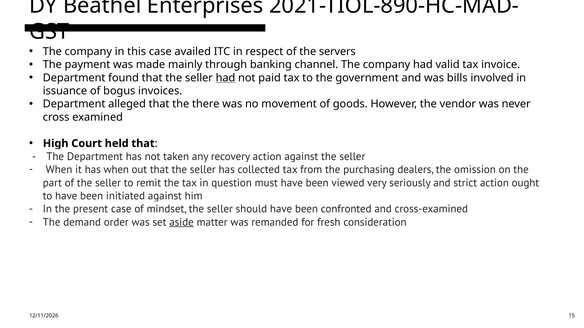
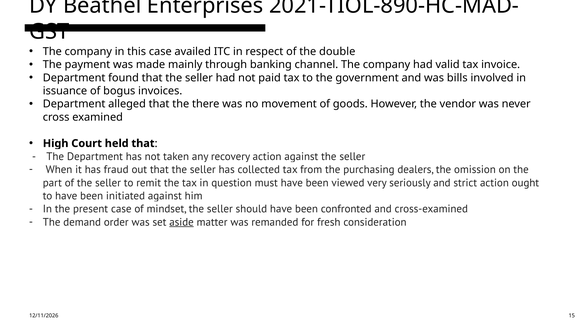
servers: servers -> double
had at (225, 78) underline: present -> none
has when: when -> fraud
